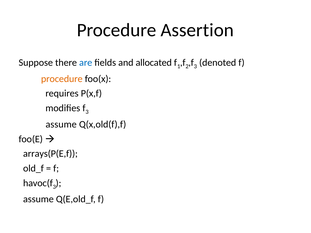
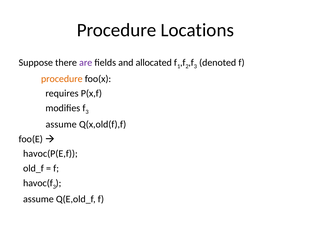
Assertion: Assertion -> Locations
are colour: blue -> purple
arrays(P(E,f: arrays(P(E,f -> havoc(P(E,f
